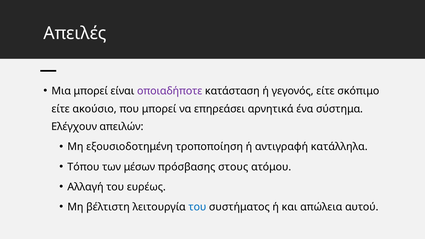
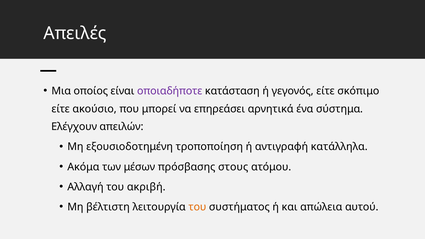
Μια μπορεί: μπορεί -> οποίος
Τόπου: Τόπου -> Ακόμα
ευρέως: ευρέως -> ακριβή
του at (197, 207) colour: blue -> orange
